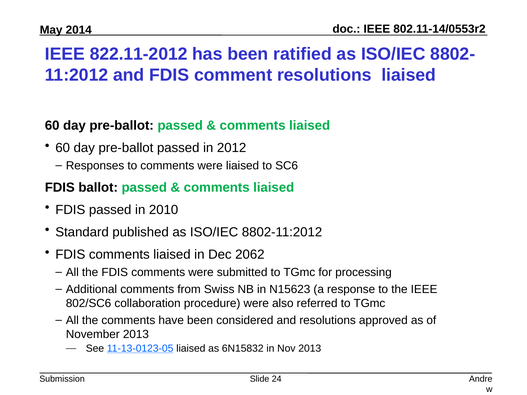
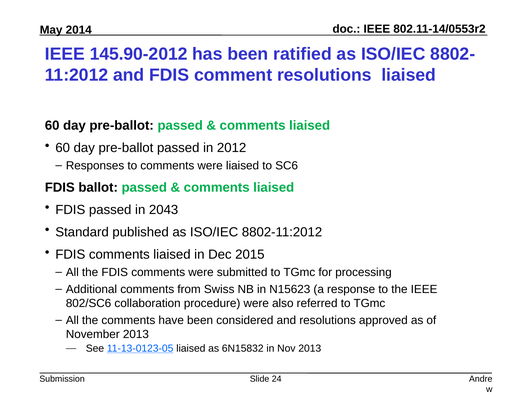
822.11-2012: 822.11-2012 -> 145.90-2012
2010: 2010 -> 2043
2062: 2062 -> 2015
